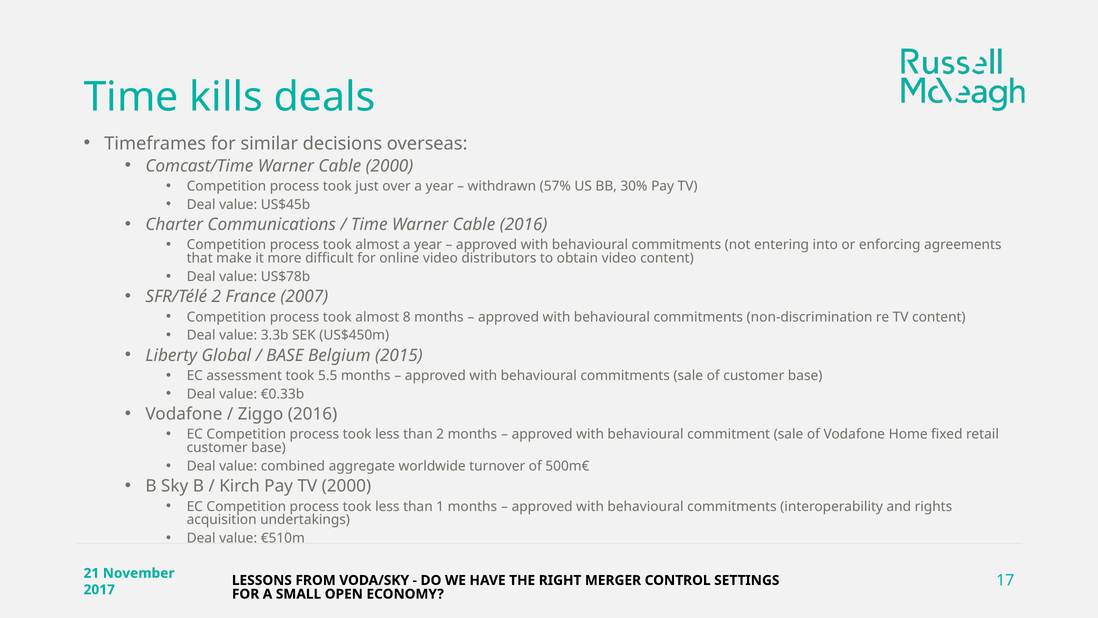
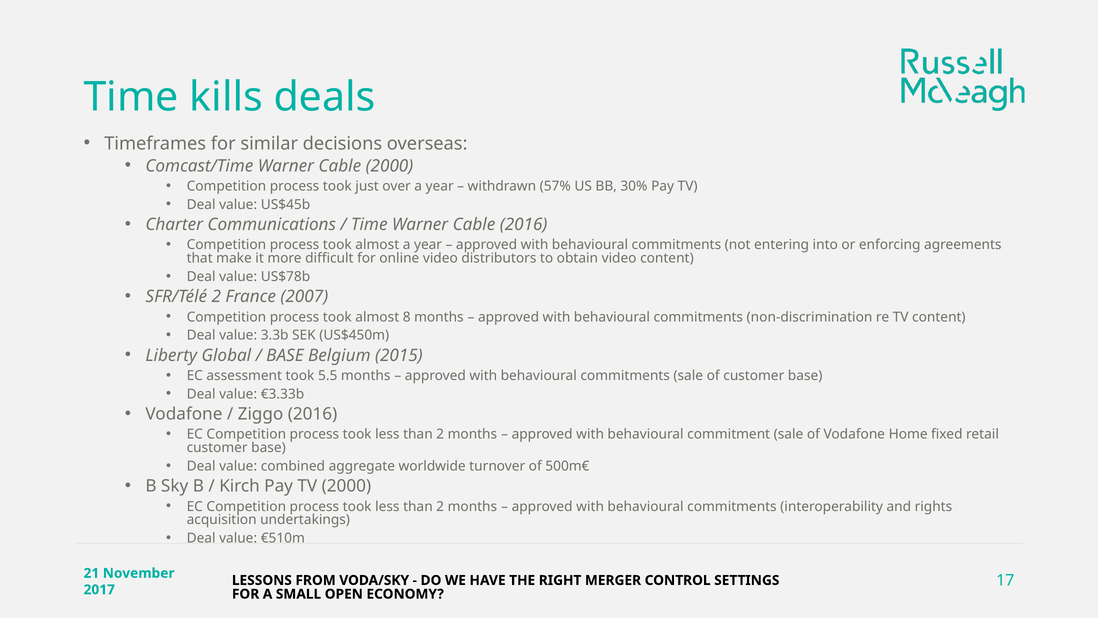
€0.33b: €0.33b -> €3.33b
1 at (440, 506): 1 -> 2
